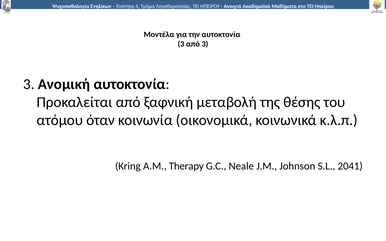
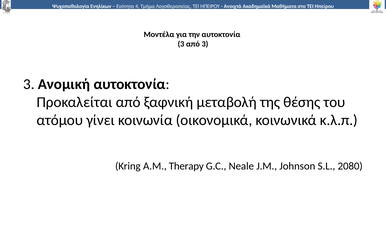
όταν: όταν -> γίνει
2041: 2041 -> 2080
